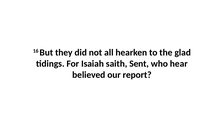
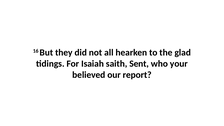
hear: hear -> your
